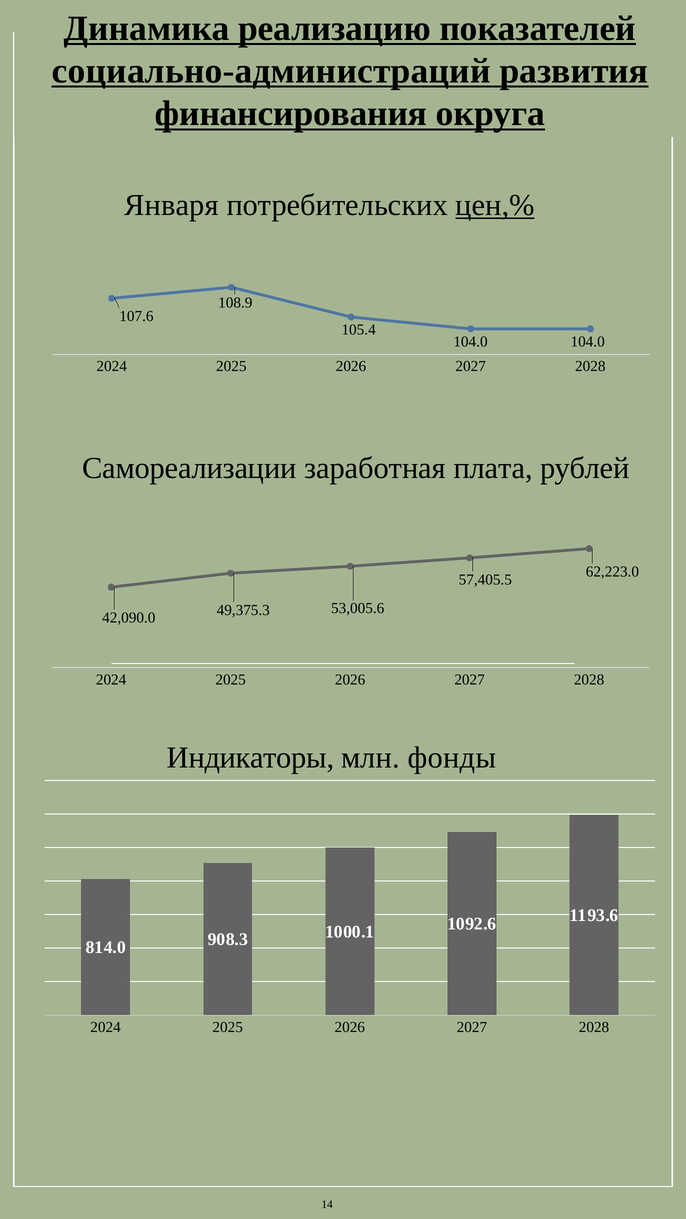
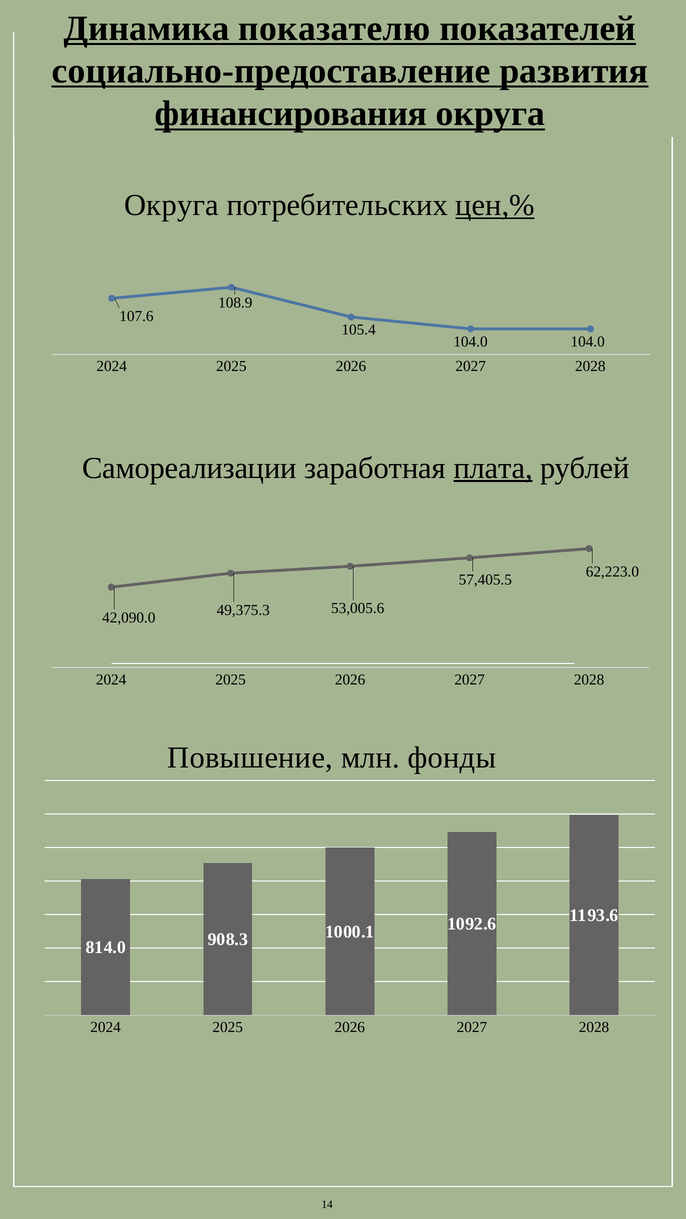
реализацию: реализацию -> показателю
социально-администраций: социально-администраций -> социально-предоставление
Января at (172, 205): Января -> Округа
плата underline: none -> present
Индикаторы: Индикаторы -> Повышение
